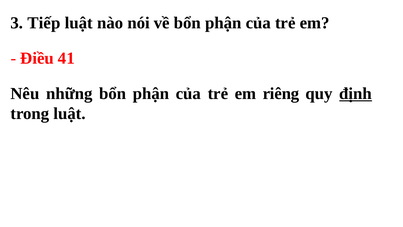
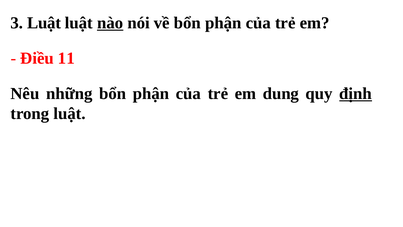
3 Tiếp: Tiếp -> Luật
nào underline: none -> present
41: 41 -> 11
riêng: riêng -> dung
